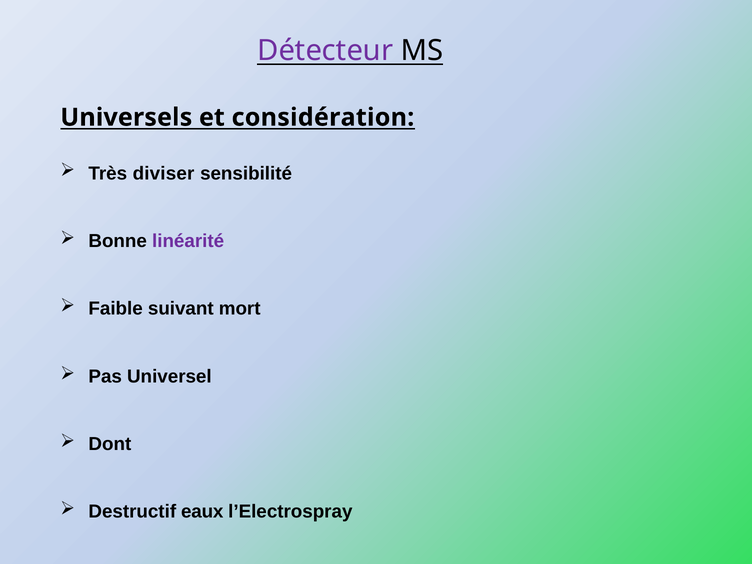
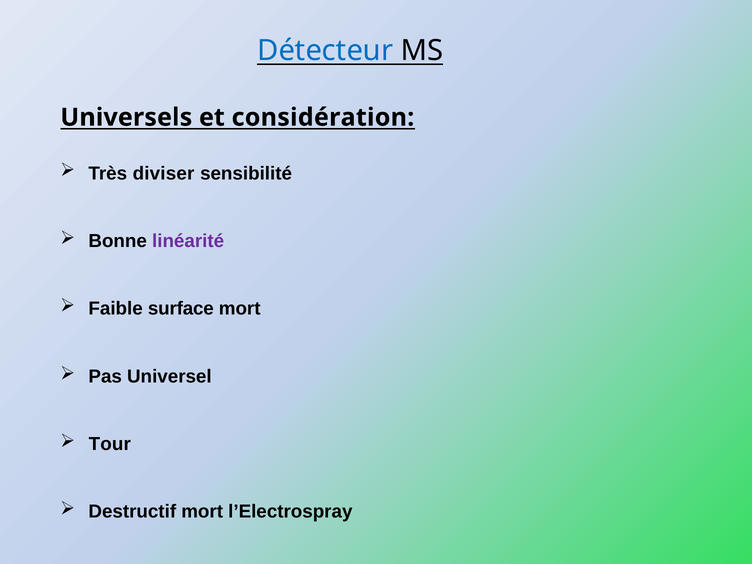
Détecteur colour: purple -> blue
suivant: suivant -> surface
Dont: Dont -> Tour
Destructif eaux: eaux -> mort
